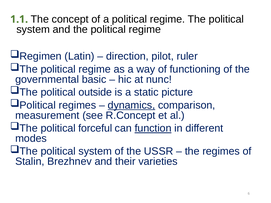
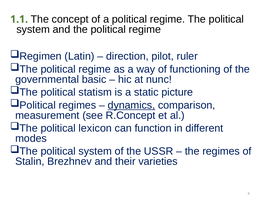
outside: outside -> statism
forceful: forceful -> lexicon
function underline: present -> none
